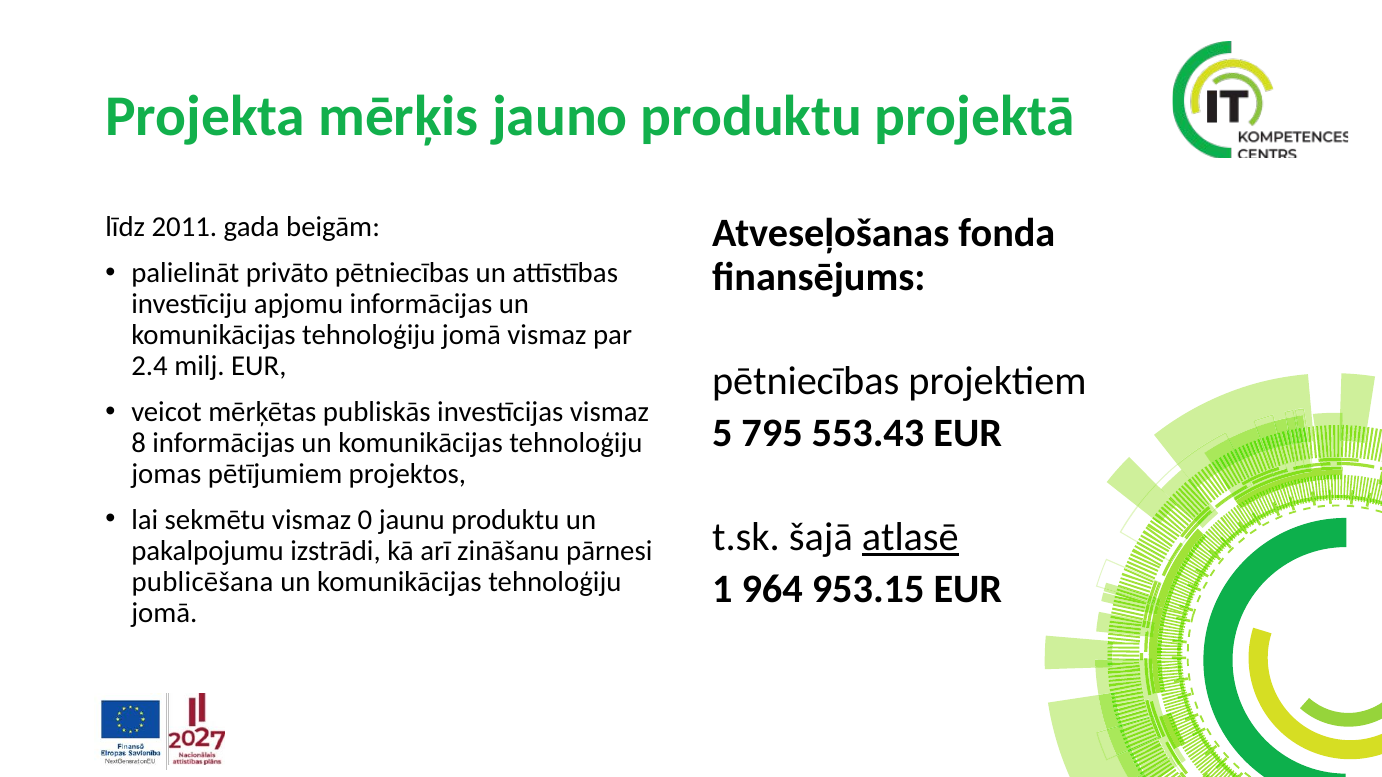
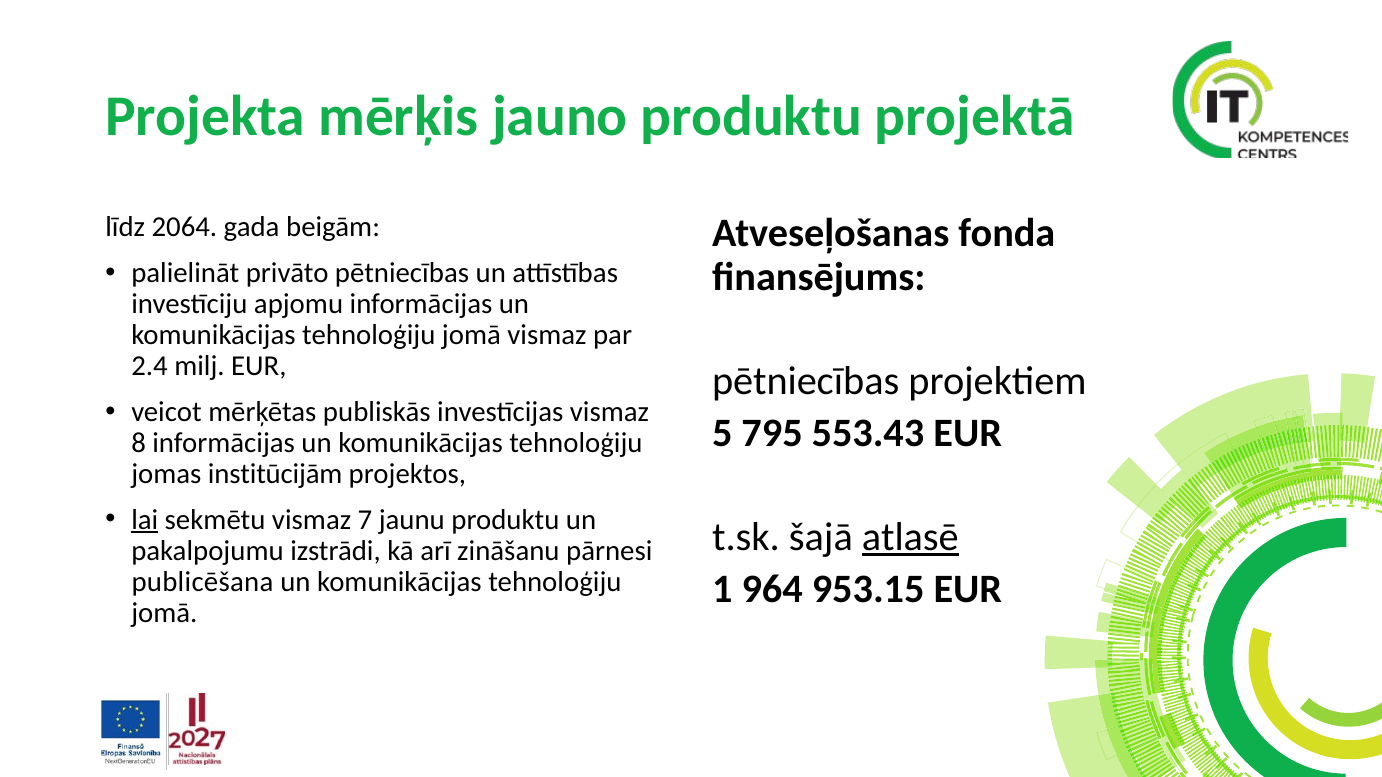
2011: 2011 -> 2064
pētījumiem: pētījumiem -> institūcijām
lai underline: none -> present
0: 0 -> 7
